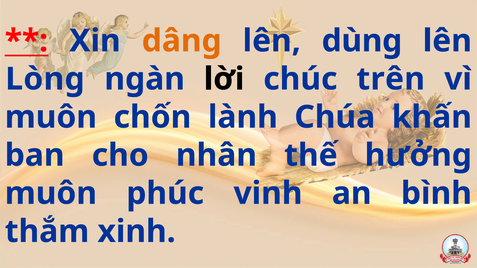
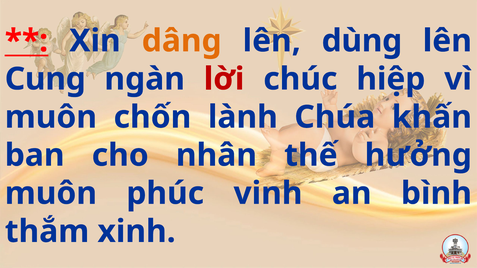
Lòng: Lòng -> Cung
lời colour: black -> red
trên: trên -> hiệp
